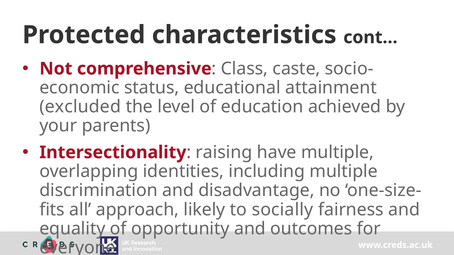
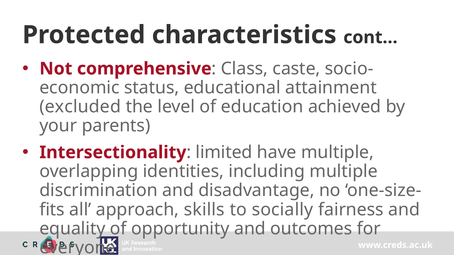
raising: raising -> limited
likely: likely -> skills
